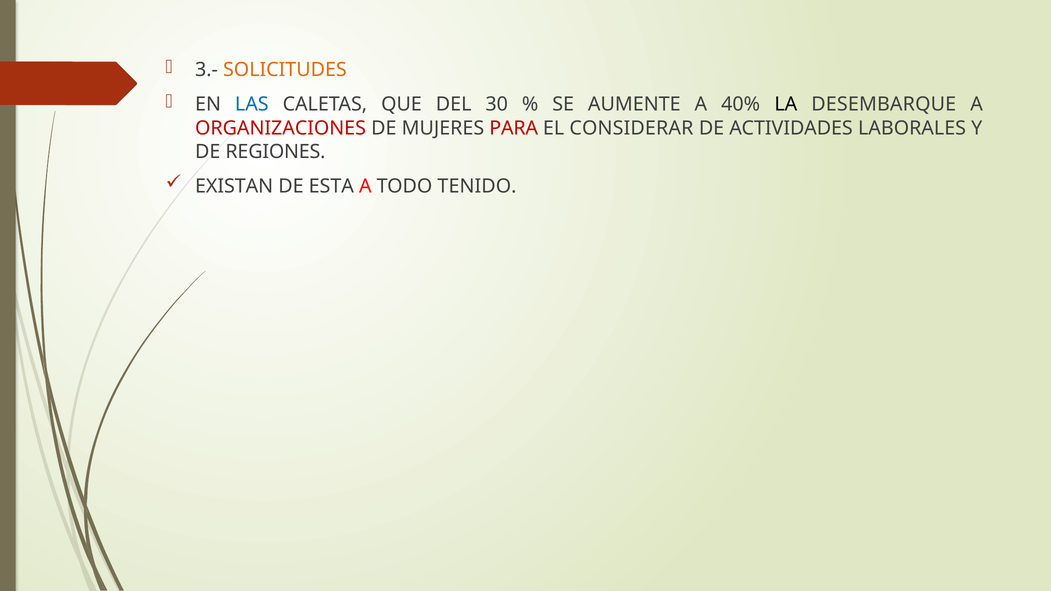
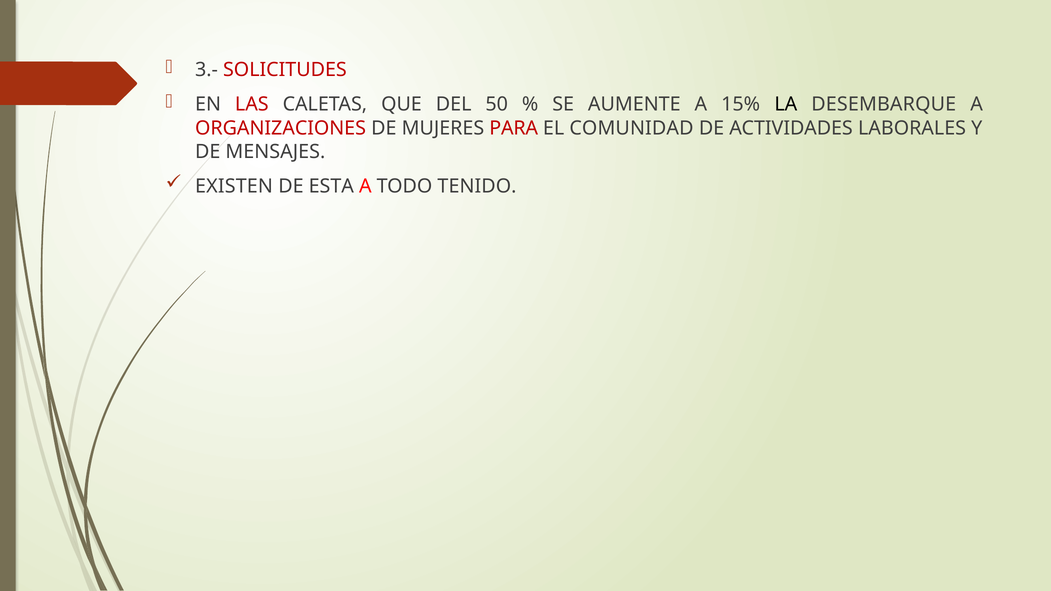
SOLICITUDES colour: orange -> red
LAS colour: blue -> red
30: 30 -> 50
40%: 40% -> 15%
CONSIDERAR: CONSIDERAR -> COMUNIDAD
REGIONES: REGIONES -> MENSAJES
EXISTAN: EXISTAN -> EXISTEN
